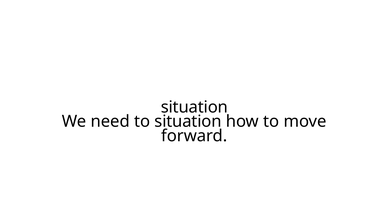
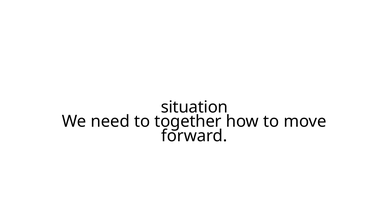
to situation: situation -> together
